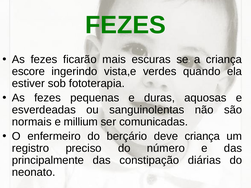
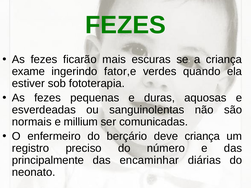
escore: escore -> exame
vista,e: vista,e -> fator,e
constipação: constipação -> encaminhar
